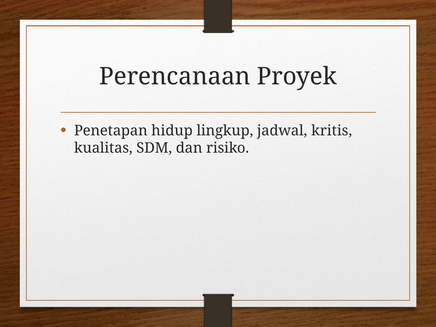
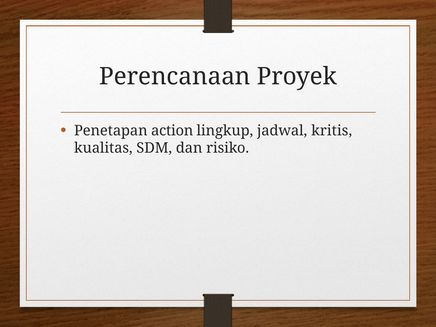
hidup: hidup -> action
